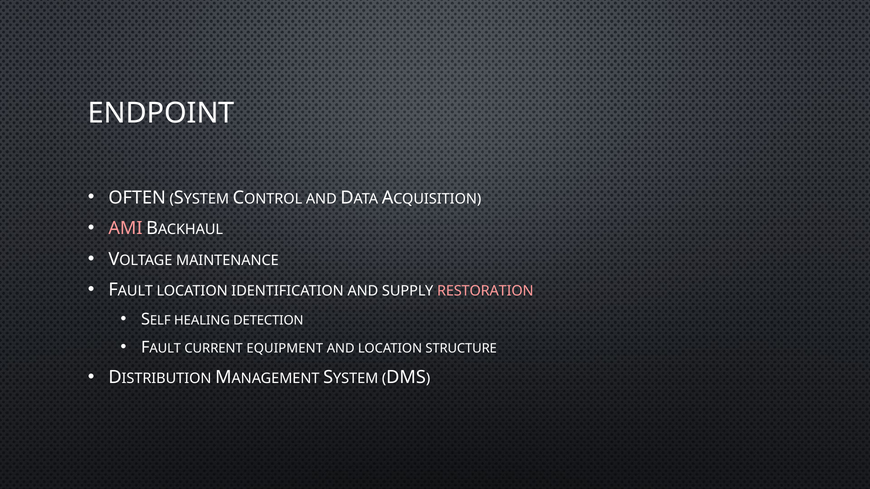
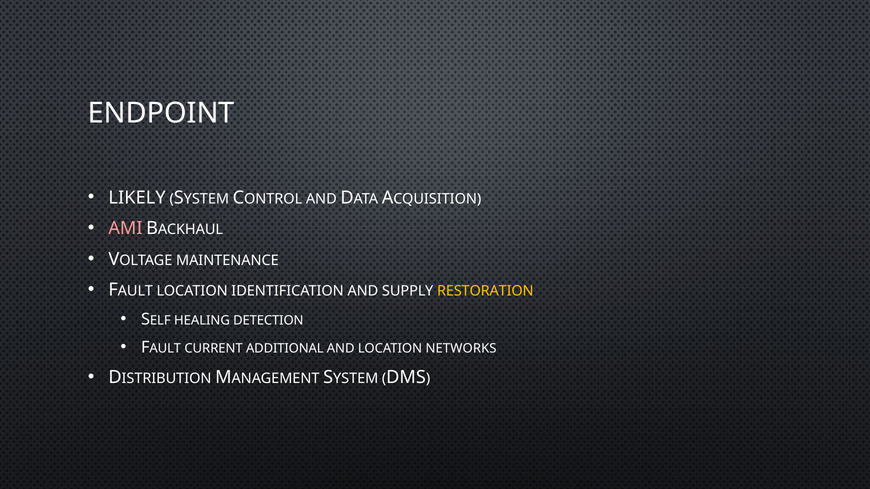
OFTEN: OFTEN -> LIKELY
RESTORATION colour: pink -> yellow
EQUIPMENT: EQUIPMENT -> ADDITIONAL
STRUCTURE: STRUCTURE -> NETWORKS
